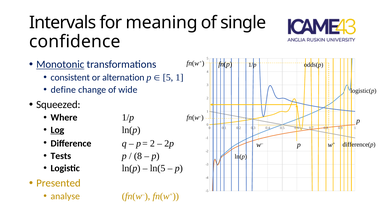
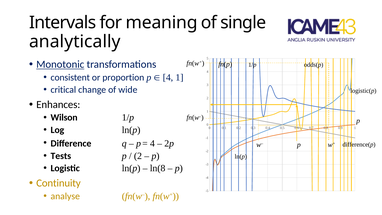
confidence: confidence -> analytically
alternation: alternation -> proportion
5 at (168, 77): 5 -> 4
define: define -> critical
Squeezed: Squeezed -> Enhances
Where: Where -> Wilson
Log underline: present -> none
2 at (152, 143): 2 -> 4
8 at (138, 156): 8 -> 2
ln(5: ln(5 -> ln(8
Presented: Presented -> Continuity
